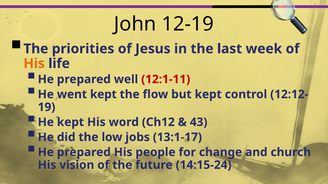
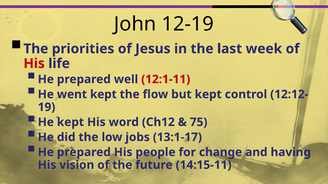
His at (34, 64) colour: orange -> red
43: 43 -> 75
church: church -> having
14:15-24: 14:15-24 -> 14:15-11
